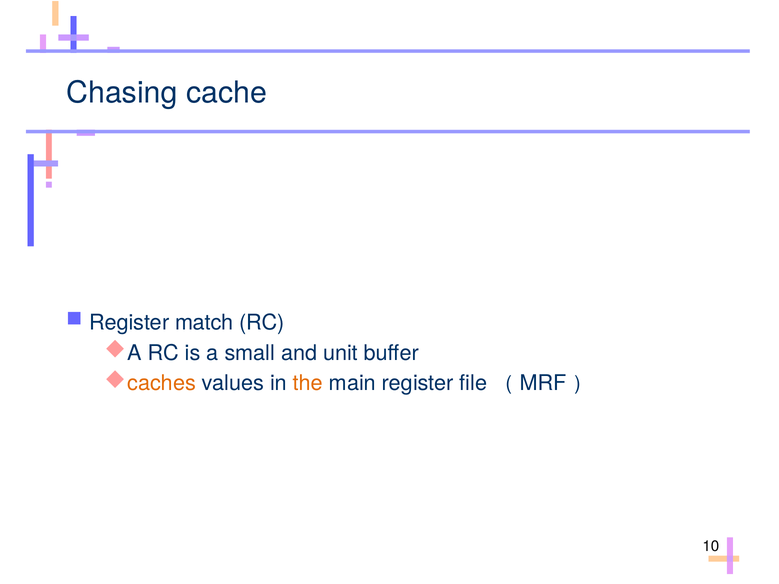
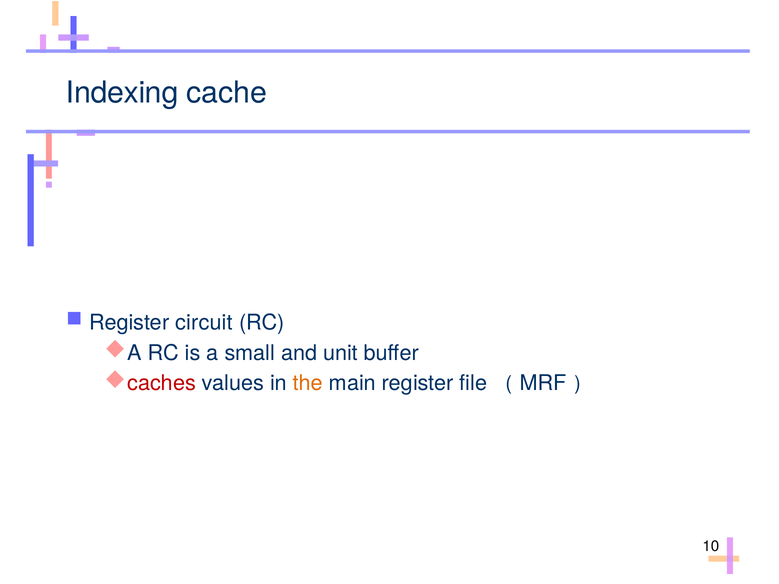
Chasing: Chasing -> Indexing
match: match -> circuit
caches colour: orange -> red
